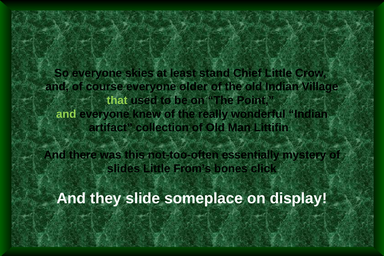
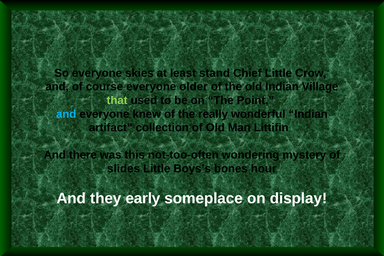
and at (66, 114) colour: light green -> light blue
essentially: essentially -> wondering
From’s: From’s -> Boys’s
click: click -> hour
slide: slide -> early
